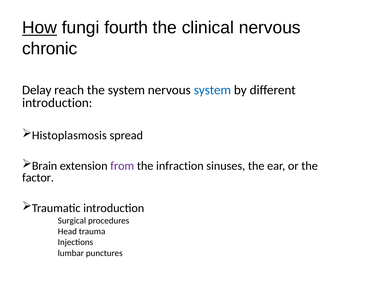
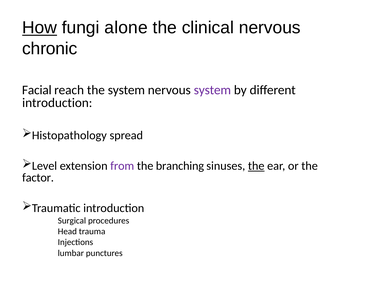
fourth: fourth -> alone
Delay: Delay -> Facial
system at (212, 90) colour: blue -> purple
Histoplasmosis: Histoplasmosis -> Histopathology
Brain: Brain -> Level
infraction: infraction -> branching
the at (256, 166) underline: none -> present
